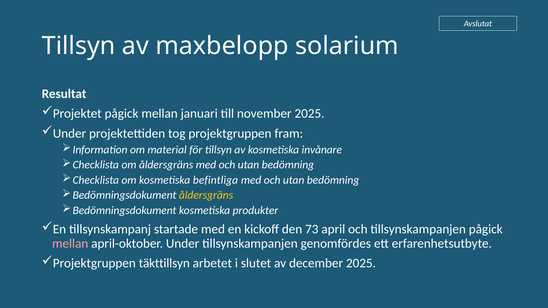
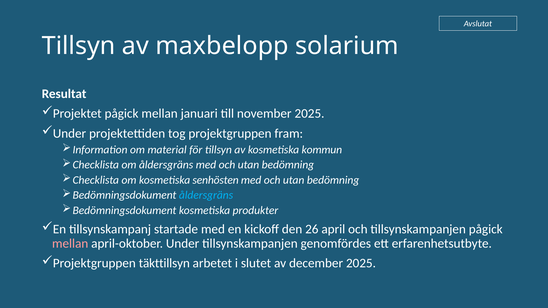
invånare: invånare -> kommun
befintliga: befintliga -> senhösten
åldersgräns at (206, 195) colour: yellow -> light blue
73: 73 -> 26
